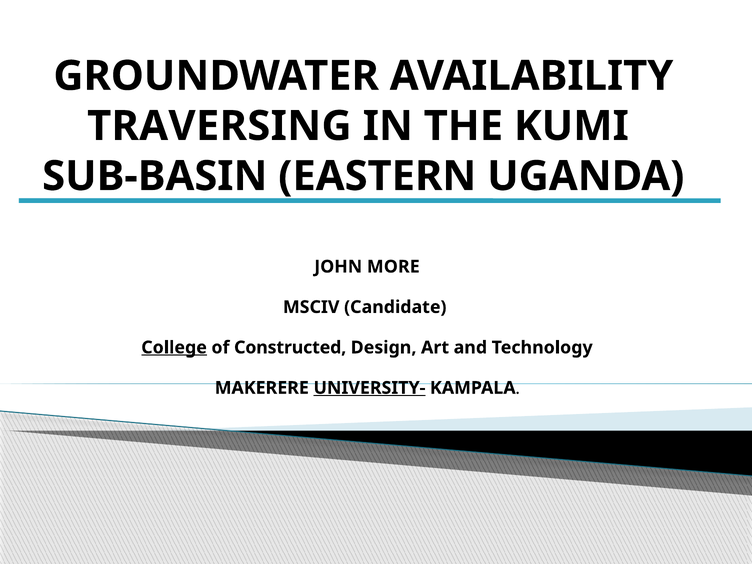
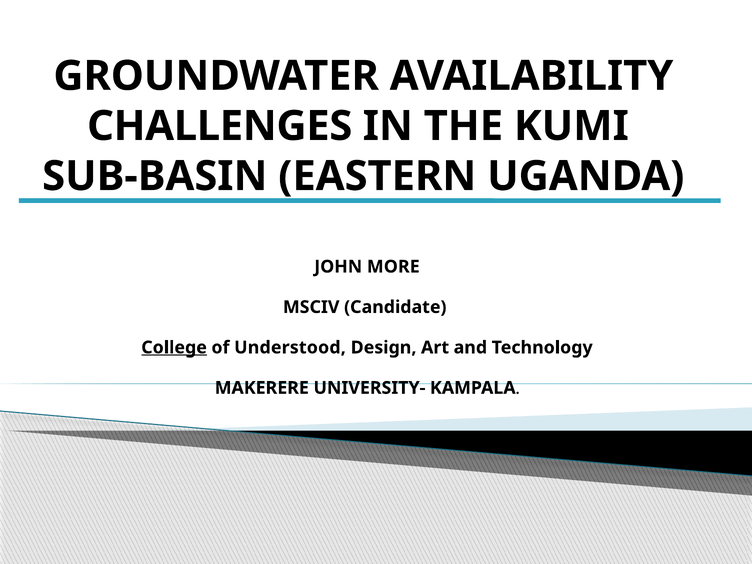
TRAVERSING: TRAVERSING -> CHALLENGES
Constructed: Constructed -> Understood
UNIVERSITY- underline: present -> none
